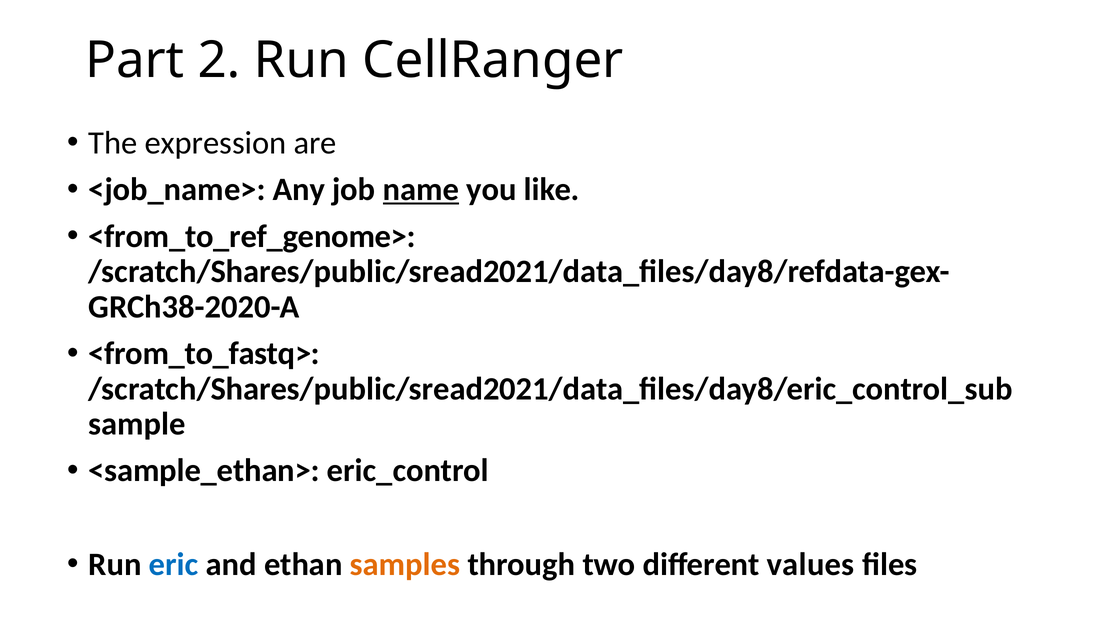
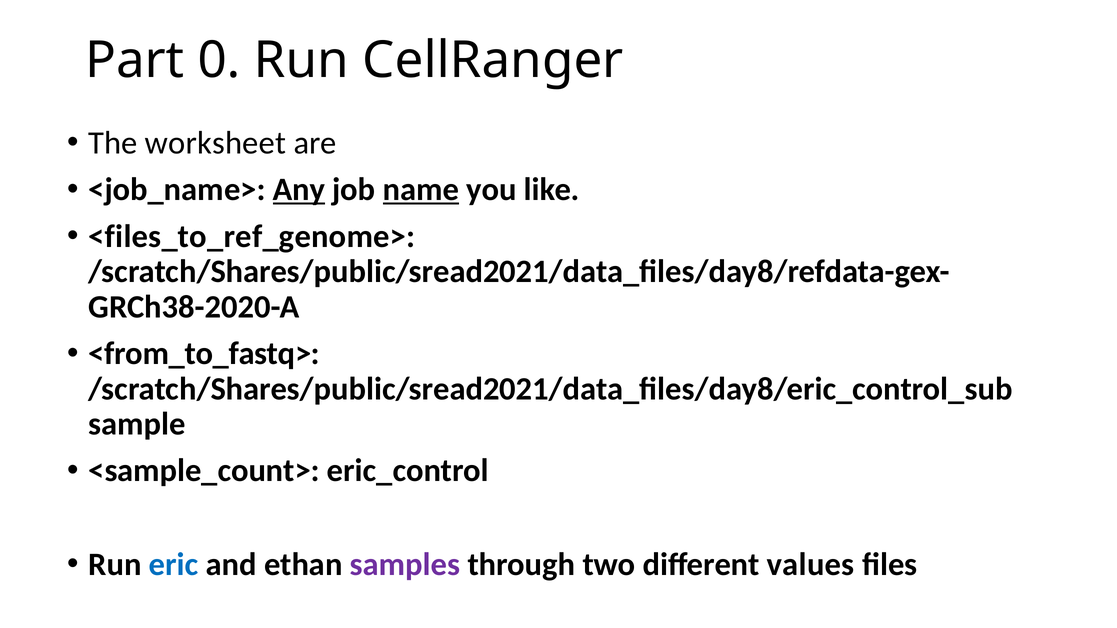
2: 2 -> 0
expression: expression -> worksheet
Any underline: none -> present
<from_to_ref_genome>: <from_to_ref_genome> -> <files_to_ref_genome>
<sample_ethan>: <sample_ethan> -> <sample_count>
samples colour: orange -> purple
